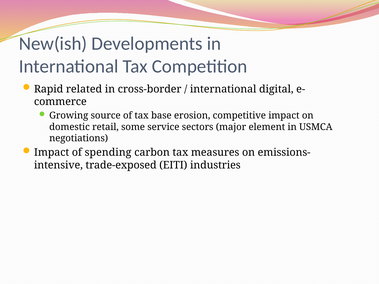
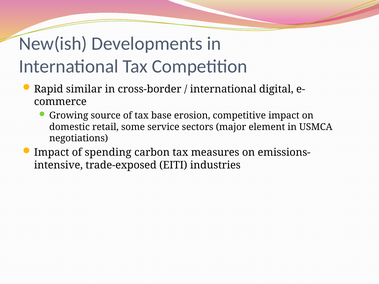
related: related -> similar
